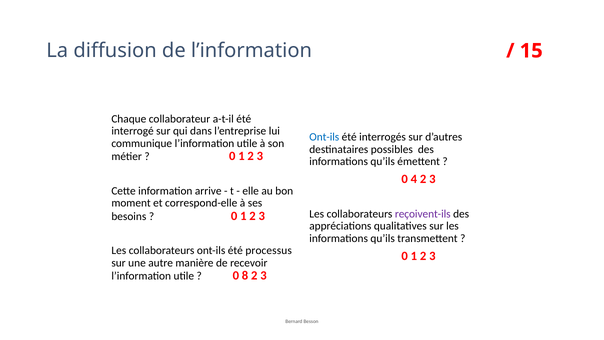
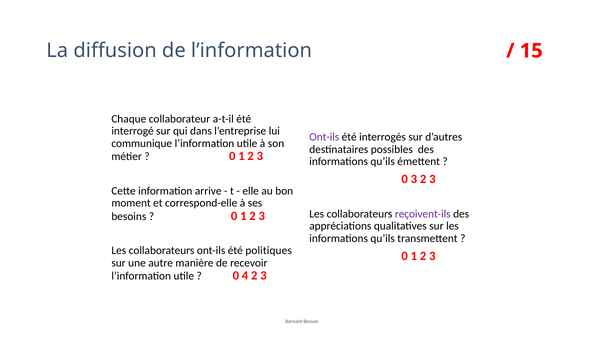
Ont-ils at (324, 137) colour: blue -> purple
0 4: 4 -> 3
processus: processus -> politiques
8: 8 -> 4
